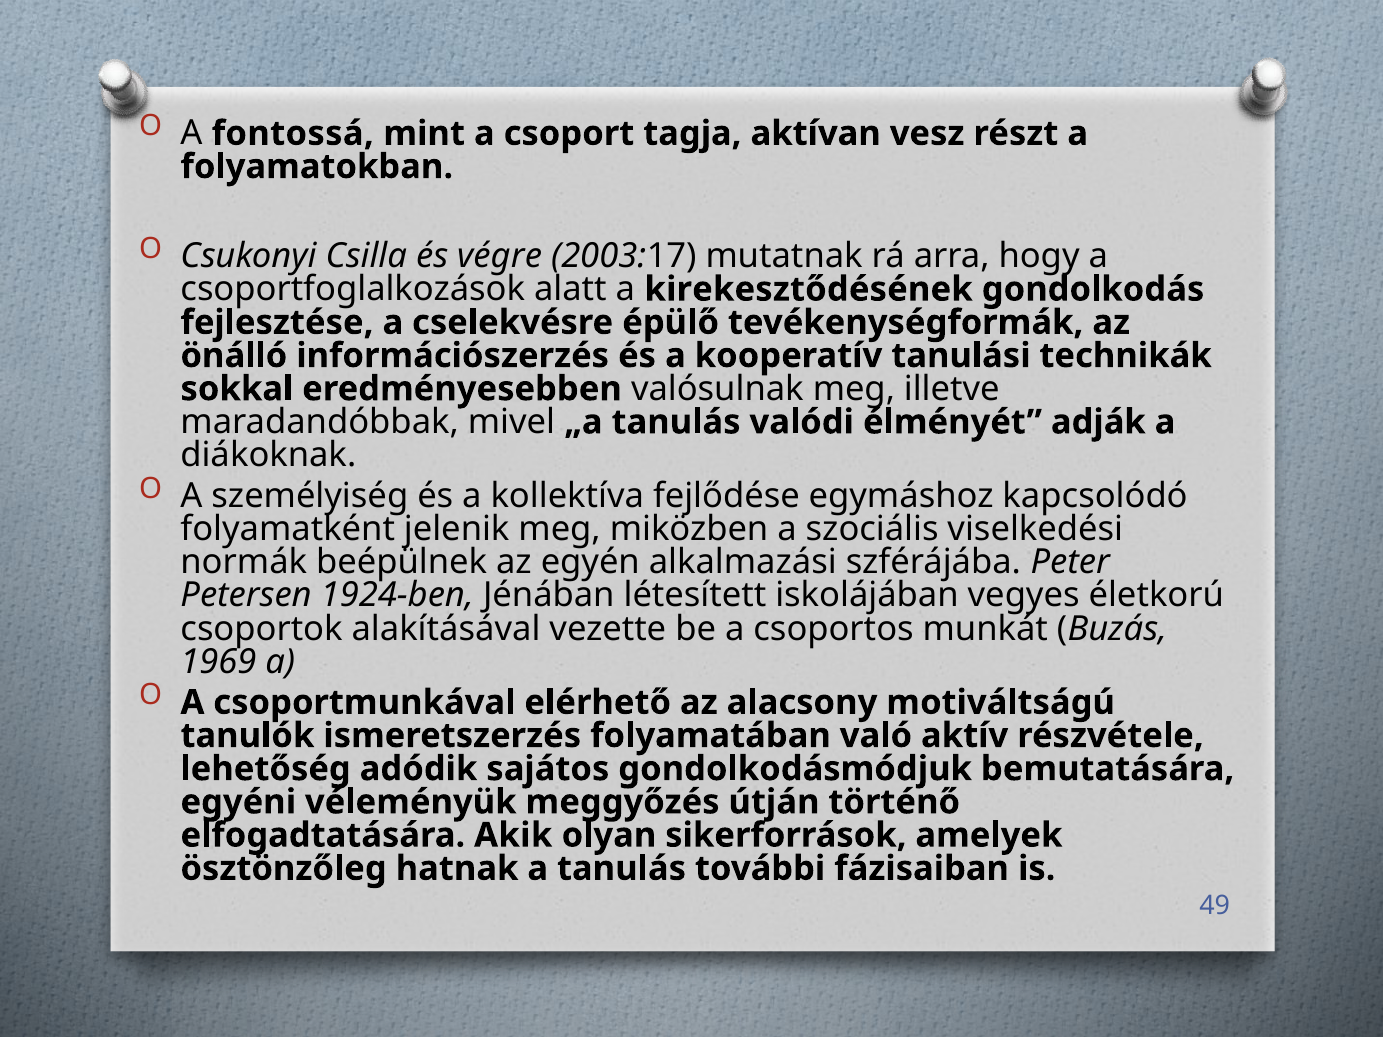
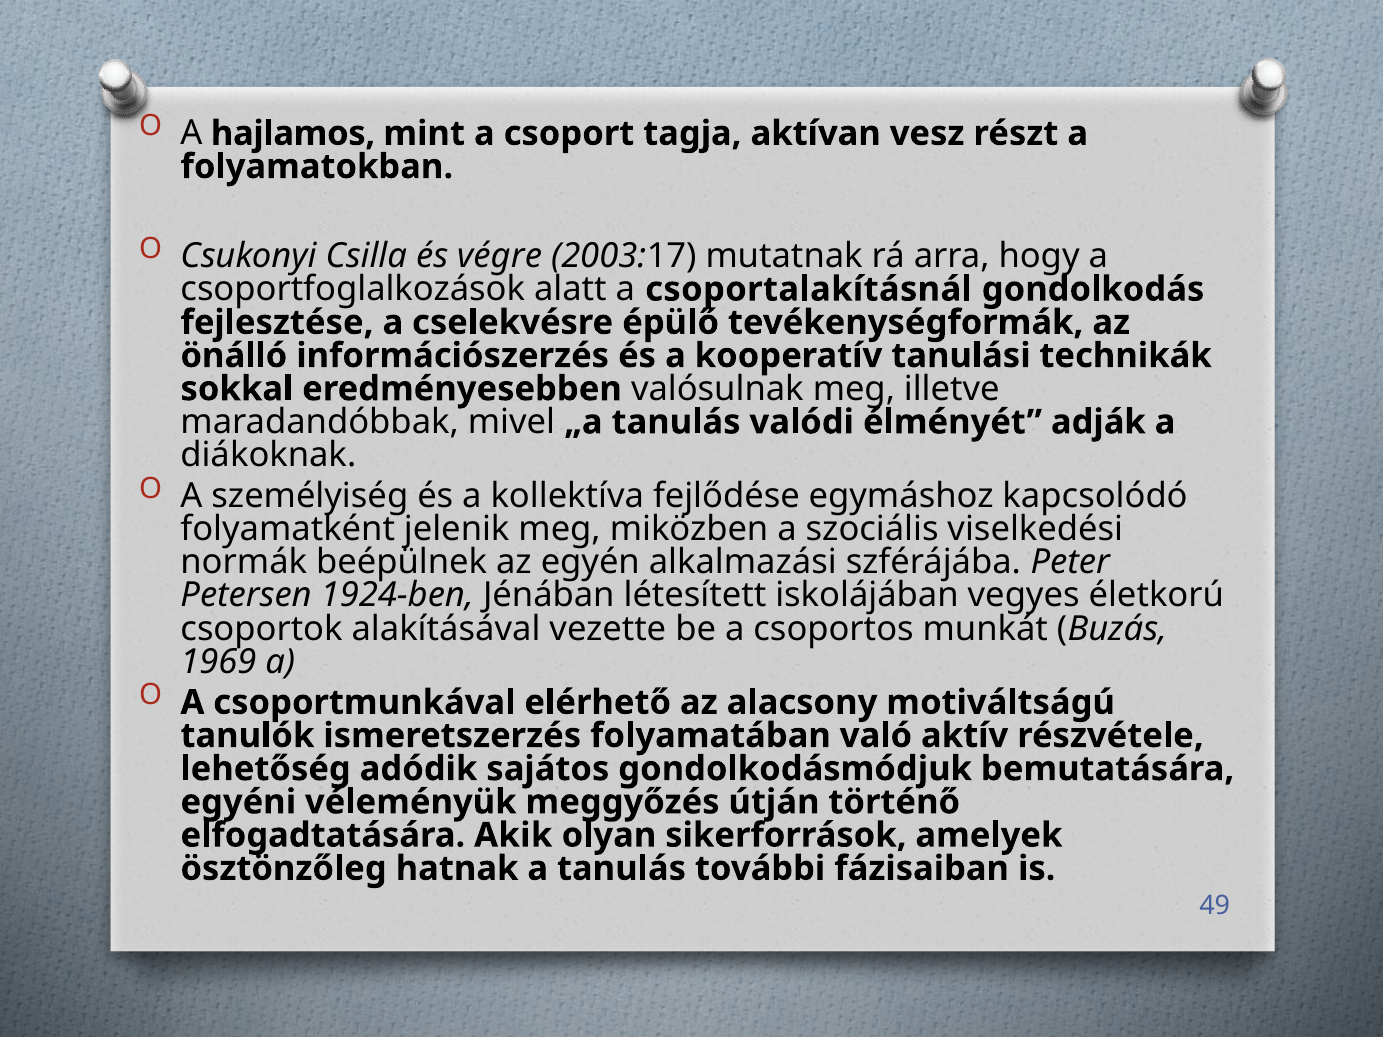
fontossá: fontossá -> hajlamos
kirekesztődésének: kirekesztődésének -> csoportalakításnál
